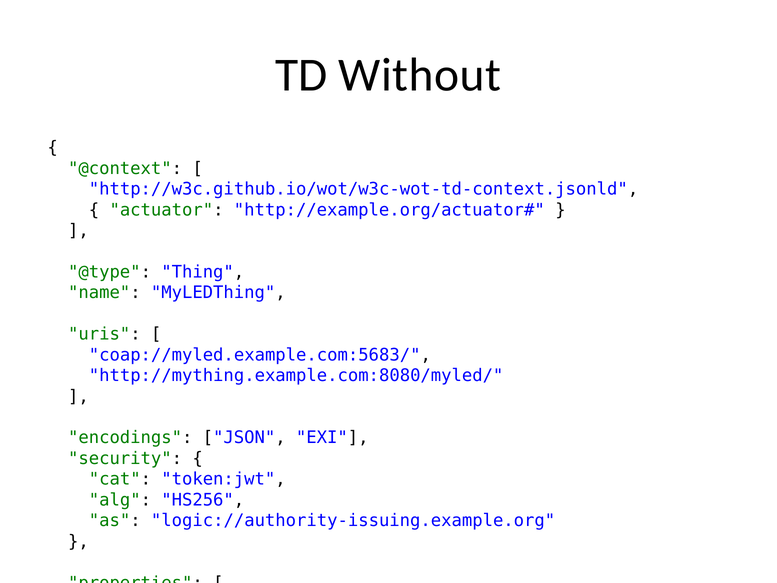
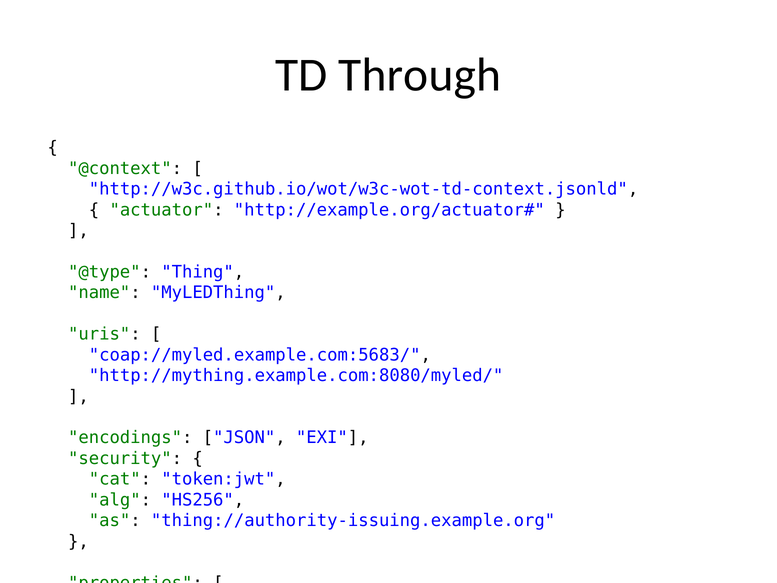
Without: Without -> Through
logic://authority-issuing.example.org: logic://authority-issuing.example.org -> thing://authority-issuing.example.org
